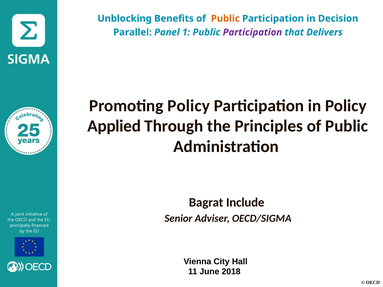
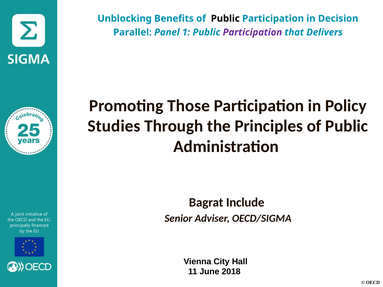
Public at (225, 19) colour: orange -> black
Promoting Policy: Policy -> Those
Applied: Applied -> Studies
